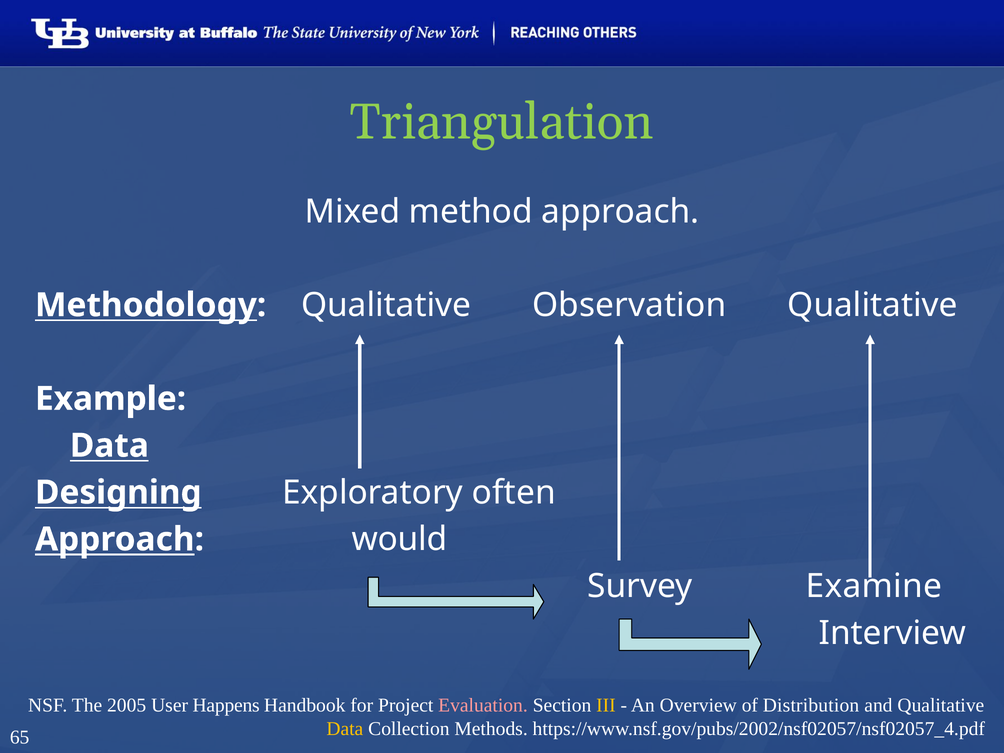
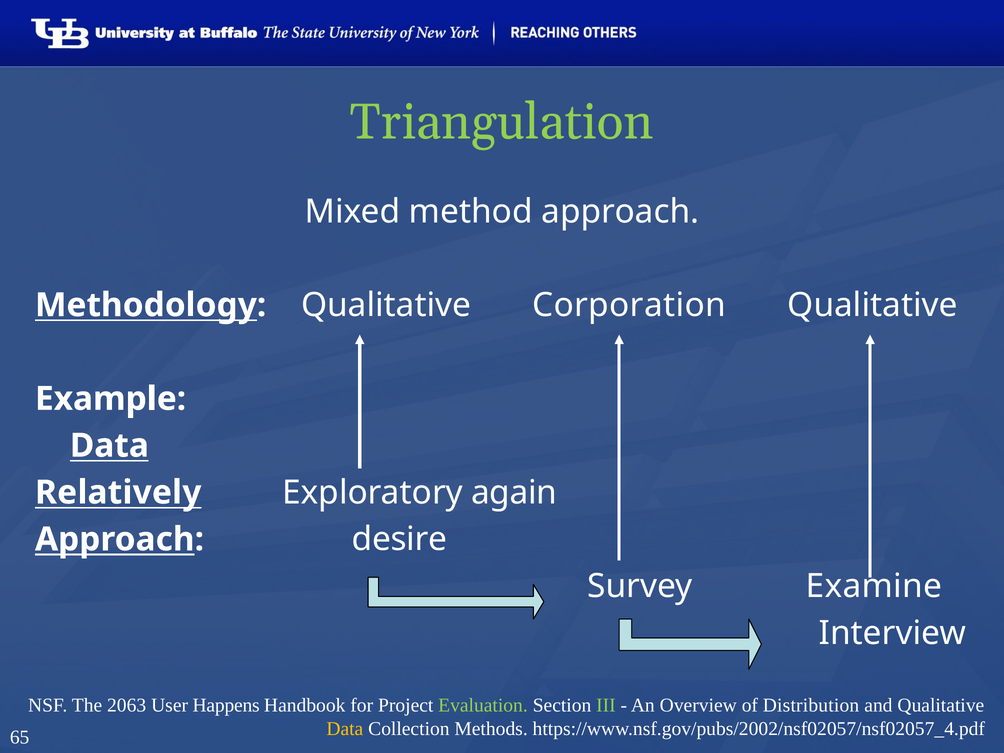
Observation: Observation -> Corporation
Designing: Designing -> Relatively
often: often -> again
would: would -> desire
2005: 2005 -> 2063
Evaluation colour: pink -> light green
III colour: yellow -> light green
